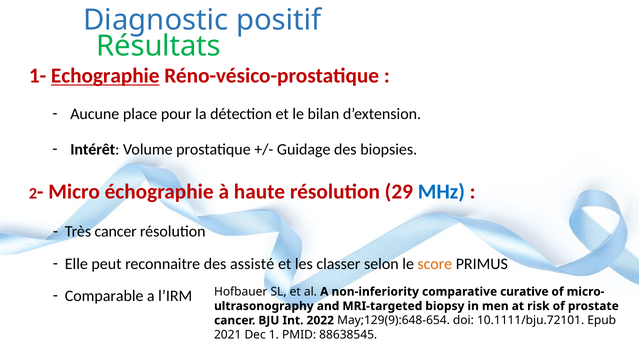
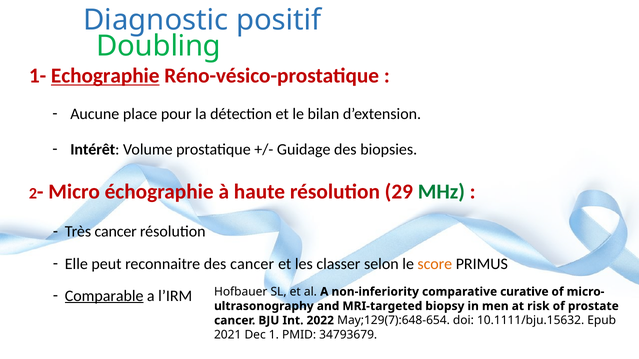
Résultats: Résultats -> Doubling
MHz colour: blue -> green
des assisté: assisté -> cancer
Comparable underline: none -> present
May;129(9):648-654: May;129(9):648-654 -> May;129(7):648-654
10.1111/bju.72101: 10.1111/bju.72101 -> 10.1111/bju.15632
88638545: 88638545 -> 34793679
